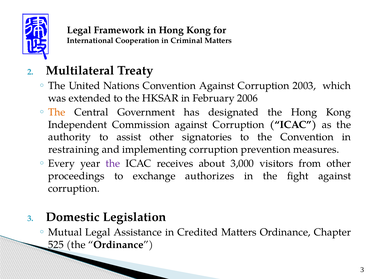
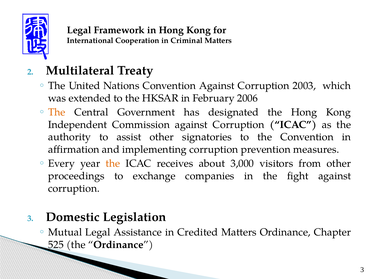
restraining: restraining -> affirmation
the at (113, 164) colour: purple -> orange
authorizes: authorizes -> companies
